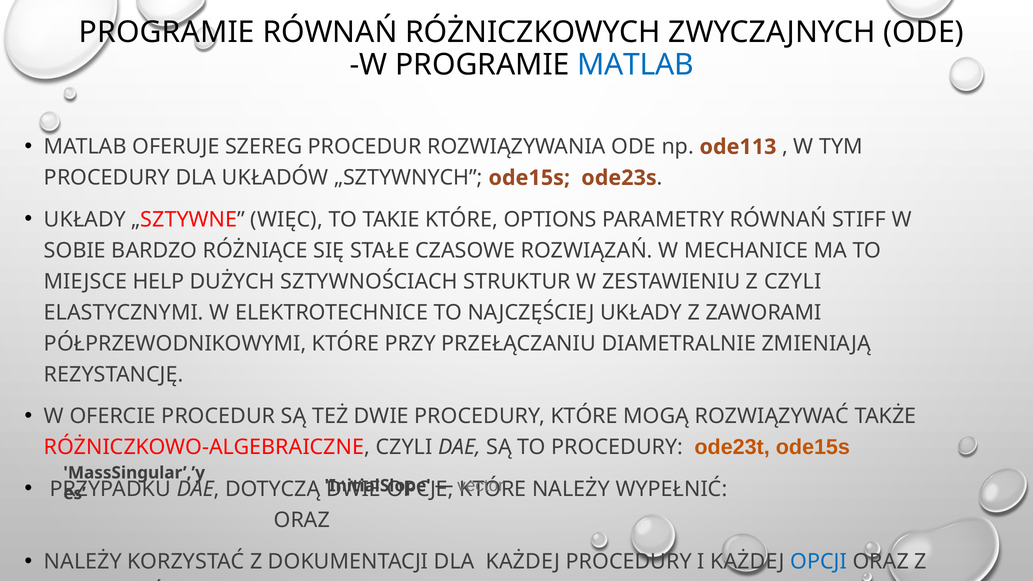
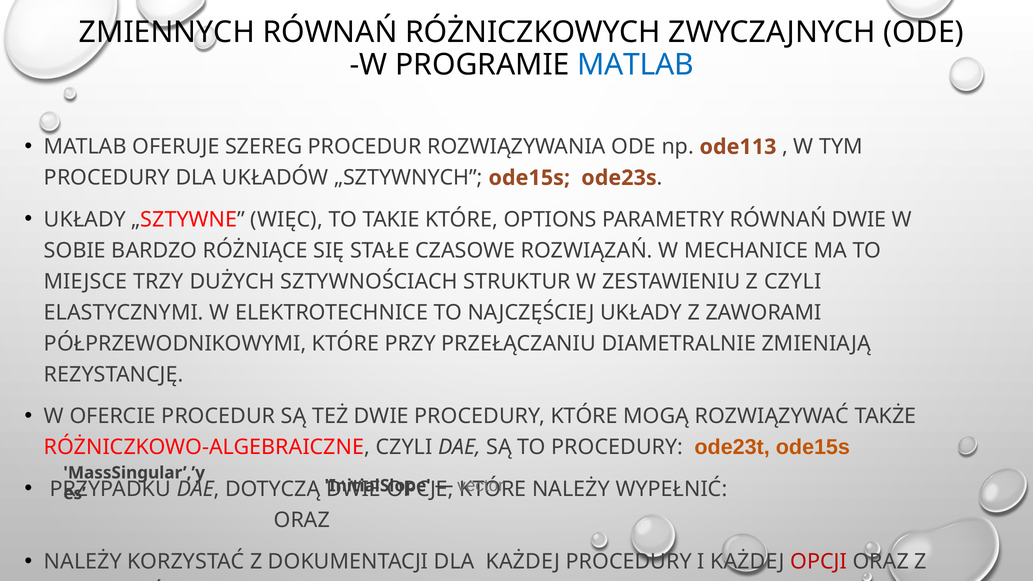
PROGRAMIE at (167, 32): PROGRAMIE -> ZMIENNYCH
RÓWNAŃ STIFF: STIFF -> DWIE
HELP: HELP -> TRZY
OPCJI colour: blue -> red
